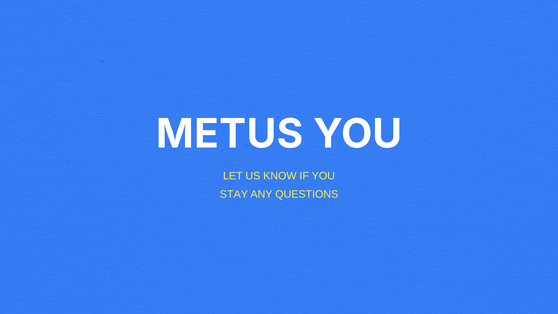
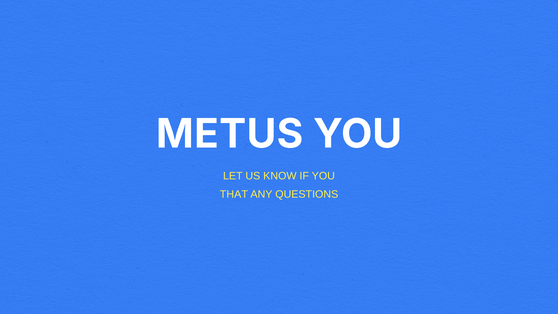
STAY: STAY -> THAT
